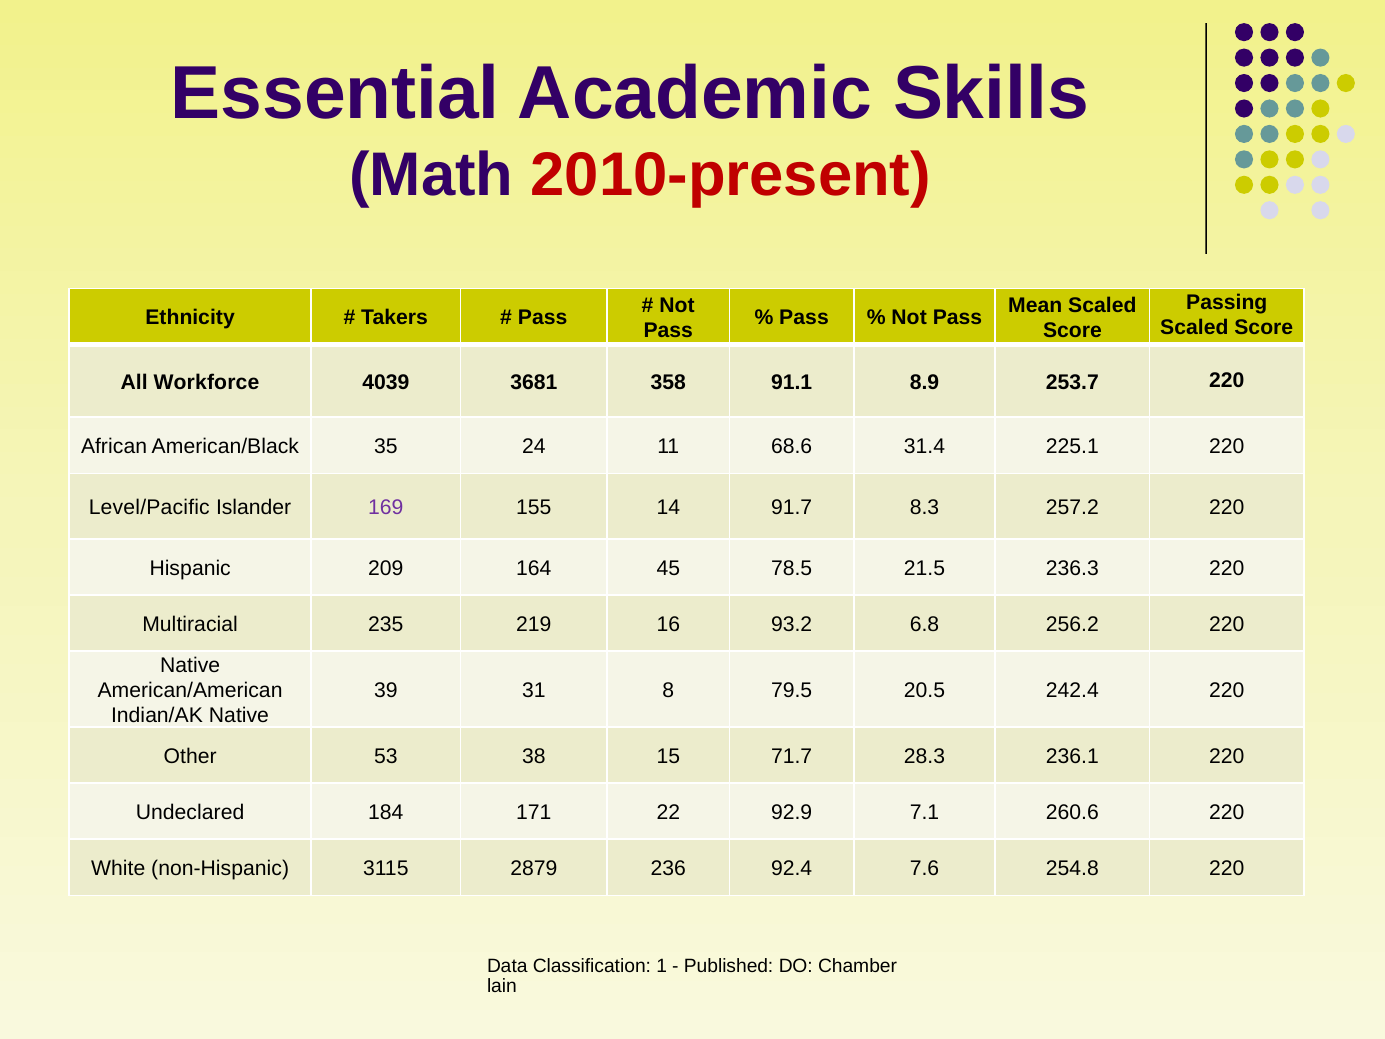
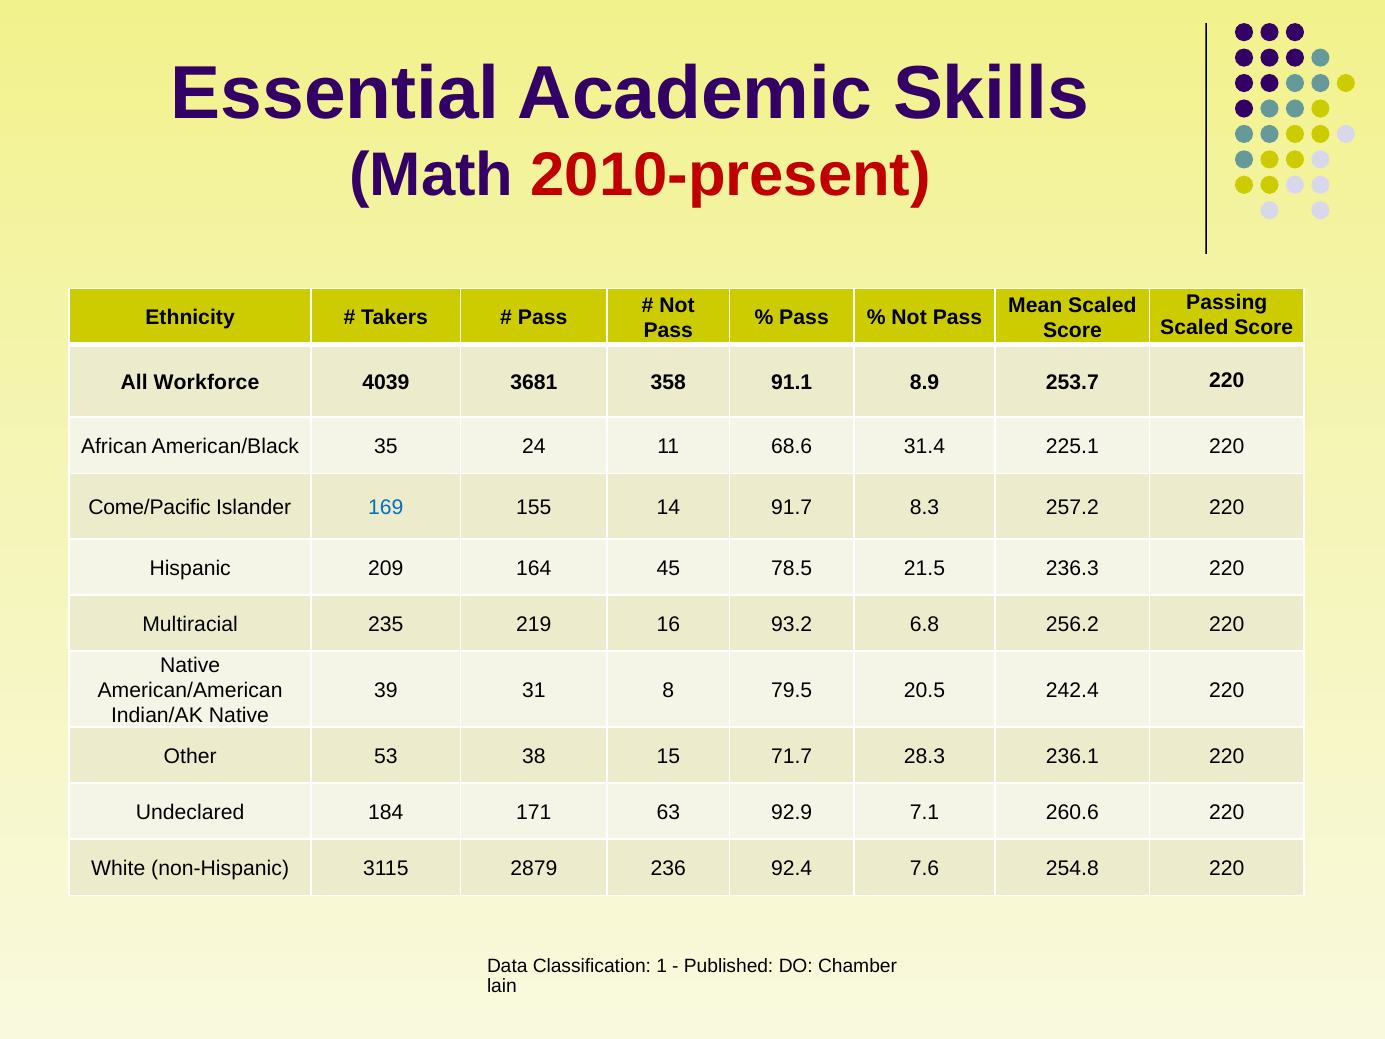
Level/Pacific: Level/Pacific -> Come/Pacific
169 colour: purple -> blue
22: 22 -> 63
